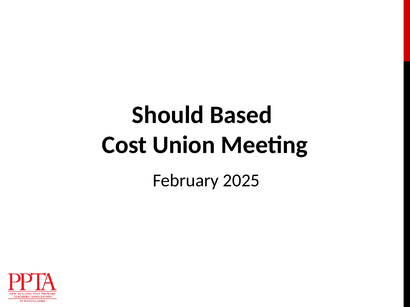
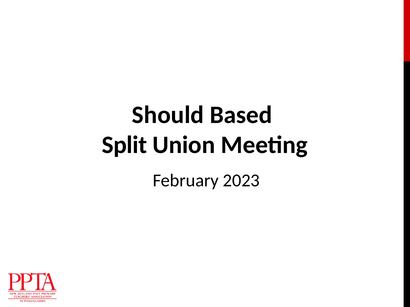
Cost: Cost -> Split
2025: 2025 -> 2023
